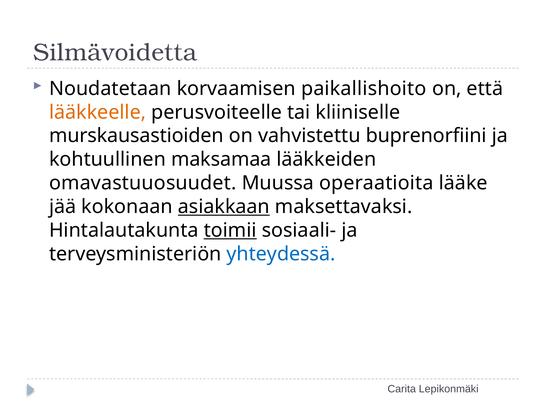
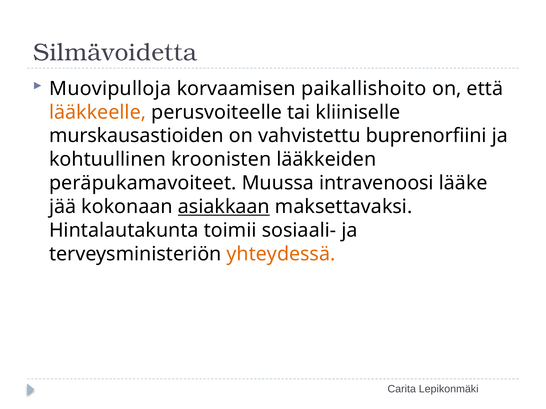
Noudatetaan: Noudatetaan -> Muovipulloja
maksamaa: maksamaa -> kroonisten
omavastuuosuudet: omavastuuosuudet -> peräpukamavoiteet
operaatioita: operaatioita -> intravenoosi
toimii underline: present -> none
yhteydessä colour: blue -> orange
